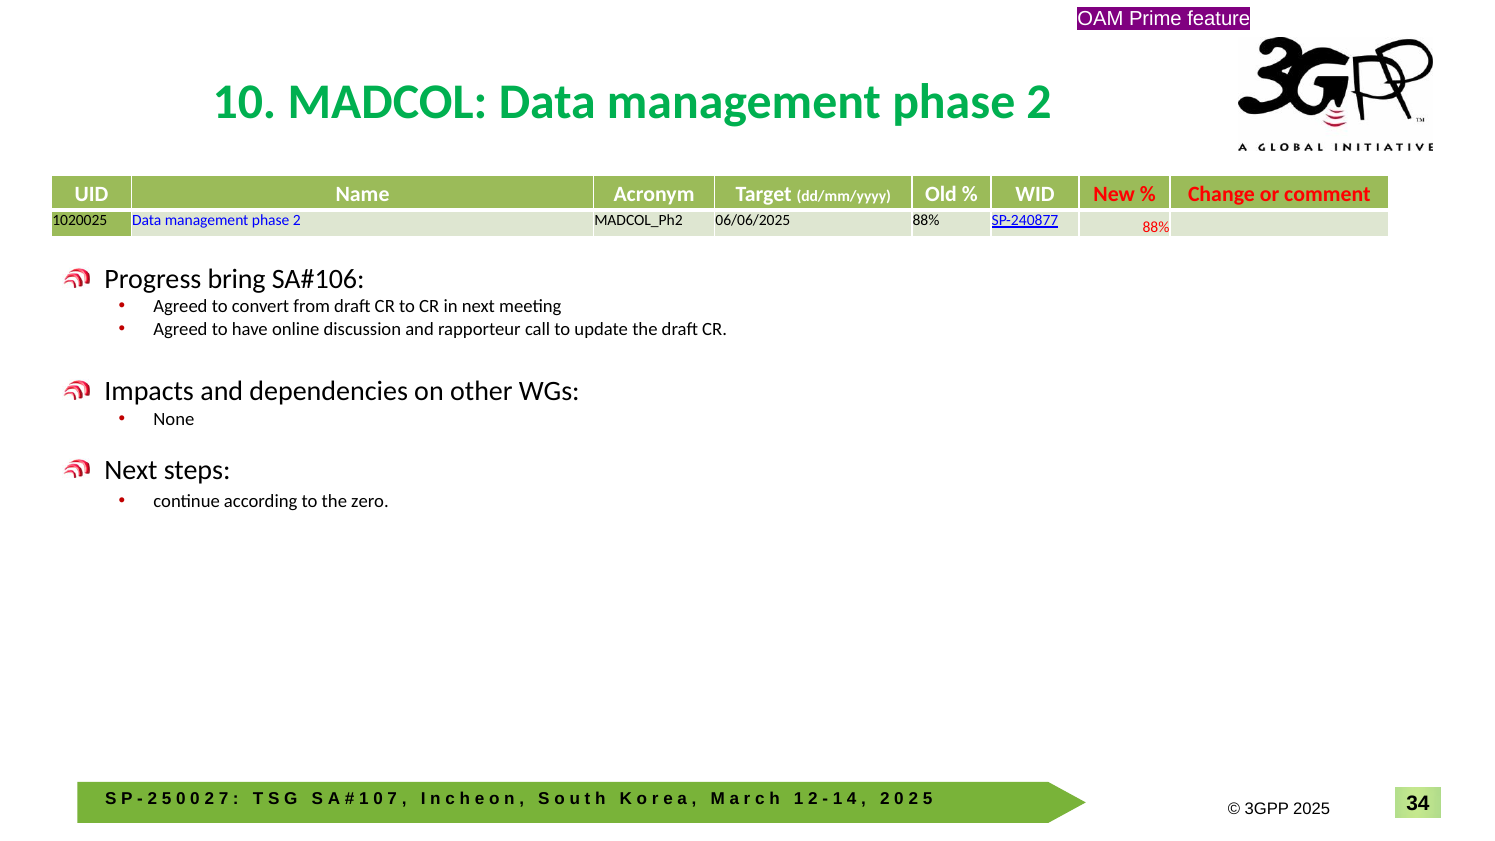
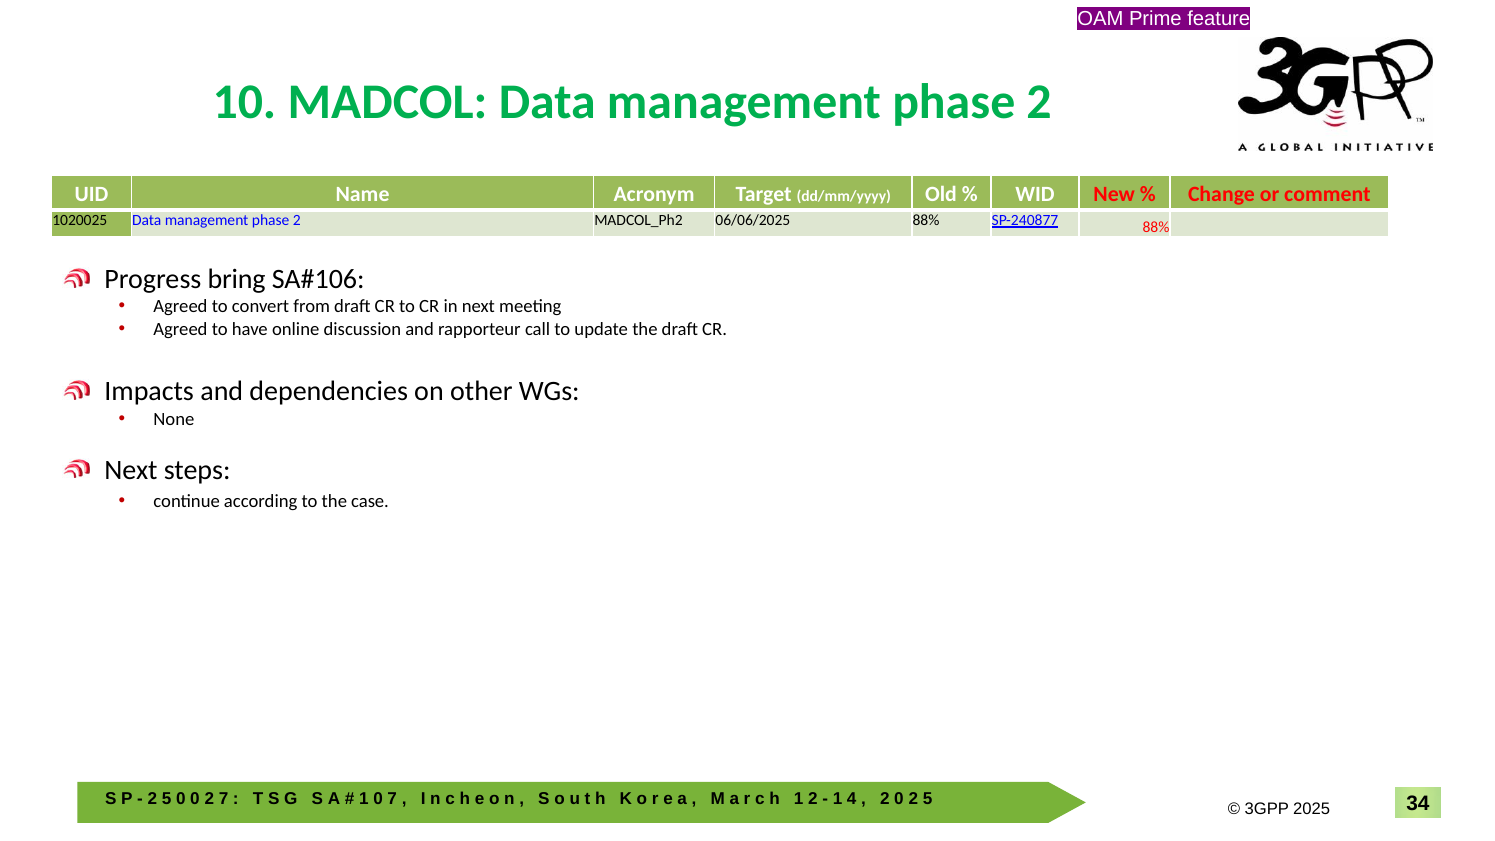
zero: zero -> case
